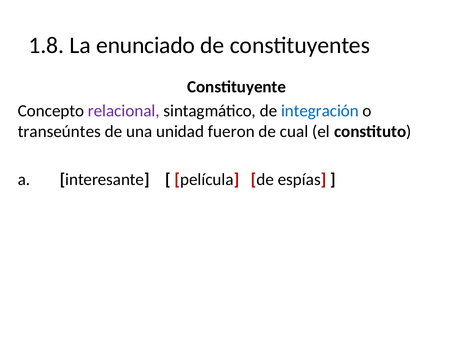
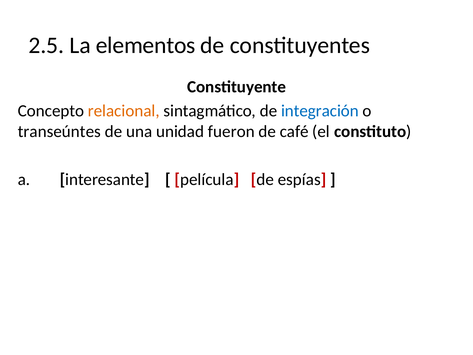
1.8: 1.8 -> 2.5
enunciado: enunciado -> elementos
relacional colour: purple -> orange
cual: cual -> café
